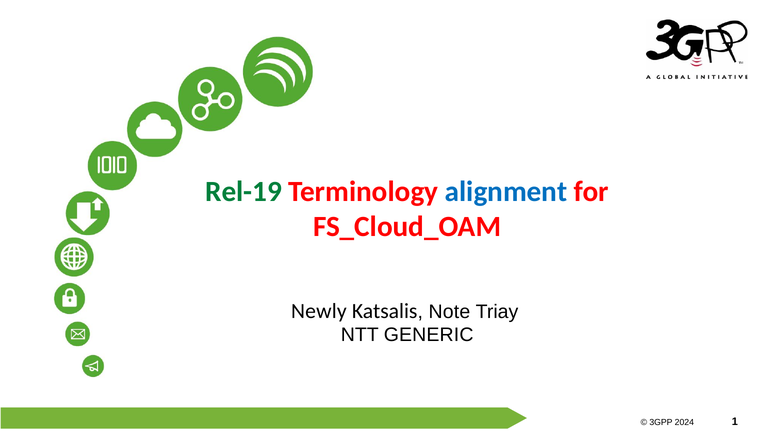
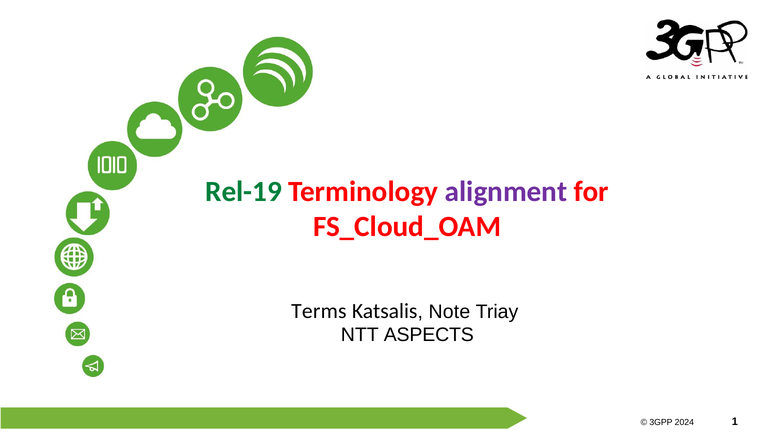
alignment colour: blue -> purple
Newly: Newly -> Terms
GENERIC: GENERIC -> ASPECTS
